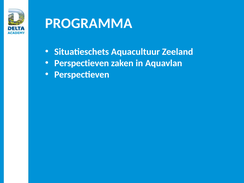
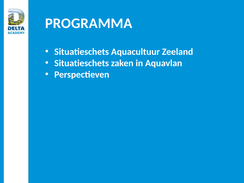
Perspectieven at (82, 63): Perspectieven -> Situatieschets
